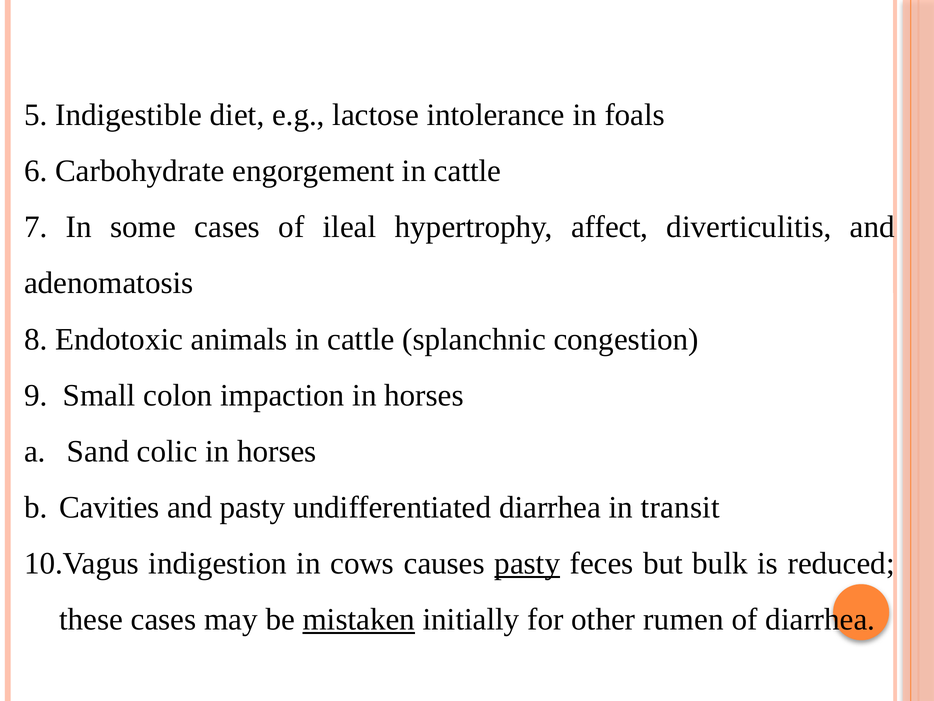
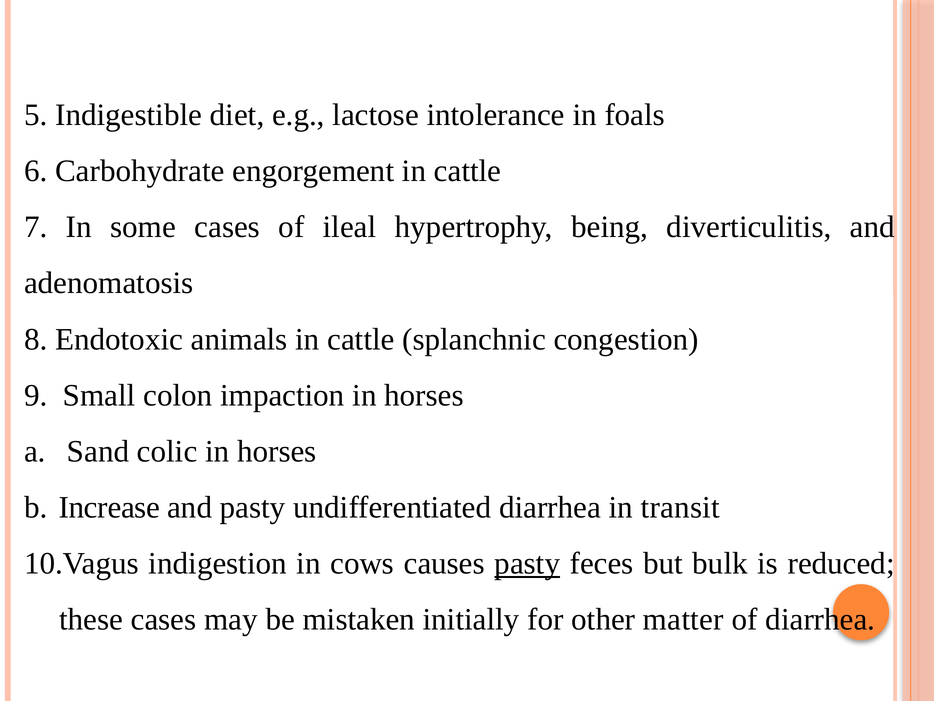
affect: affect -> being
Cavities: Cavities -> Increase
mistaken underline: present -> none
rumen: rumen -> matter
